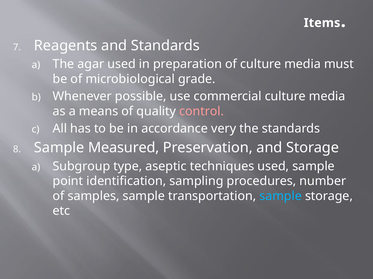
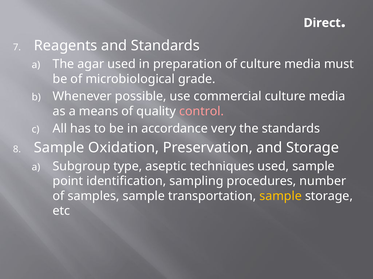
Items: Items -> Direct
Measured: Measured -> Oxidation
sample at (281, 196) colour: light blue -> yellow
